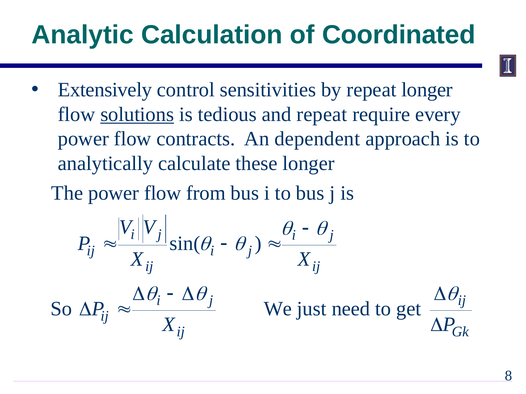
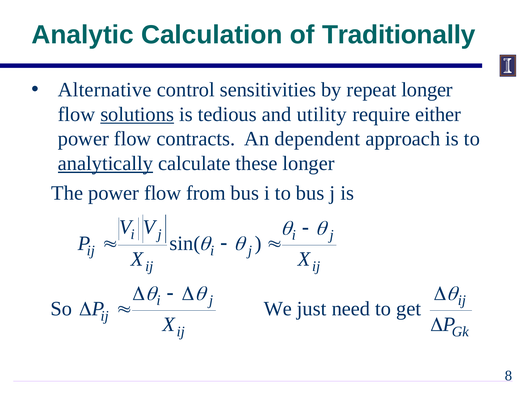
Coordinated: Coordinated -> Traditionally
Extensively: Extensively -> Alternative
and repeat: repeat -> utility
every: every -> either
analytically underline: none -> present
